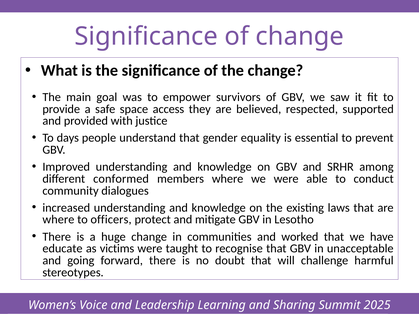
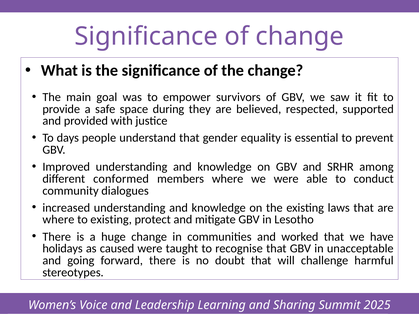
access: access -> during
to officers: officers -> existing
educate: educate -> holidays
victims: victims -> caused
